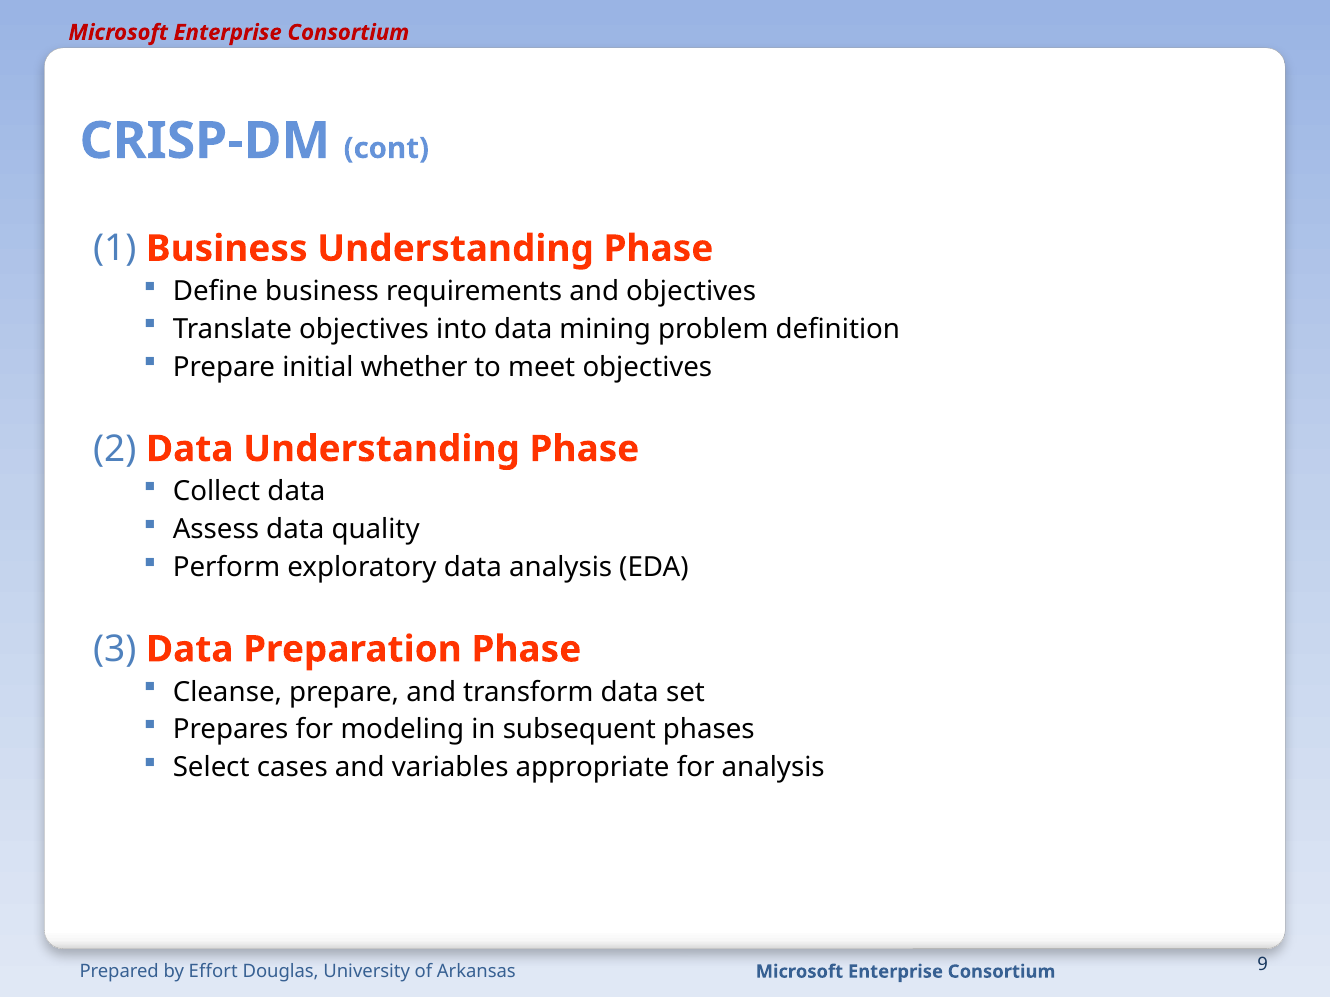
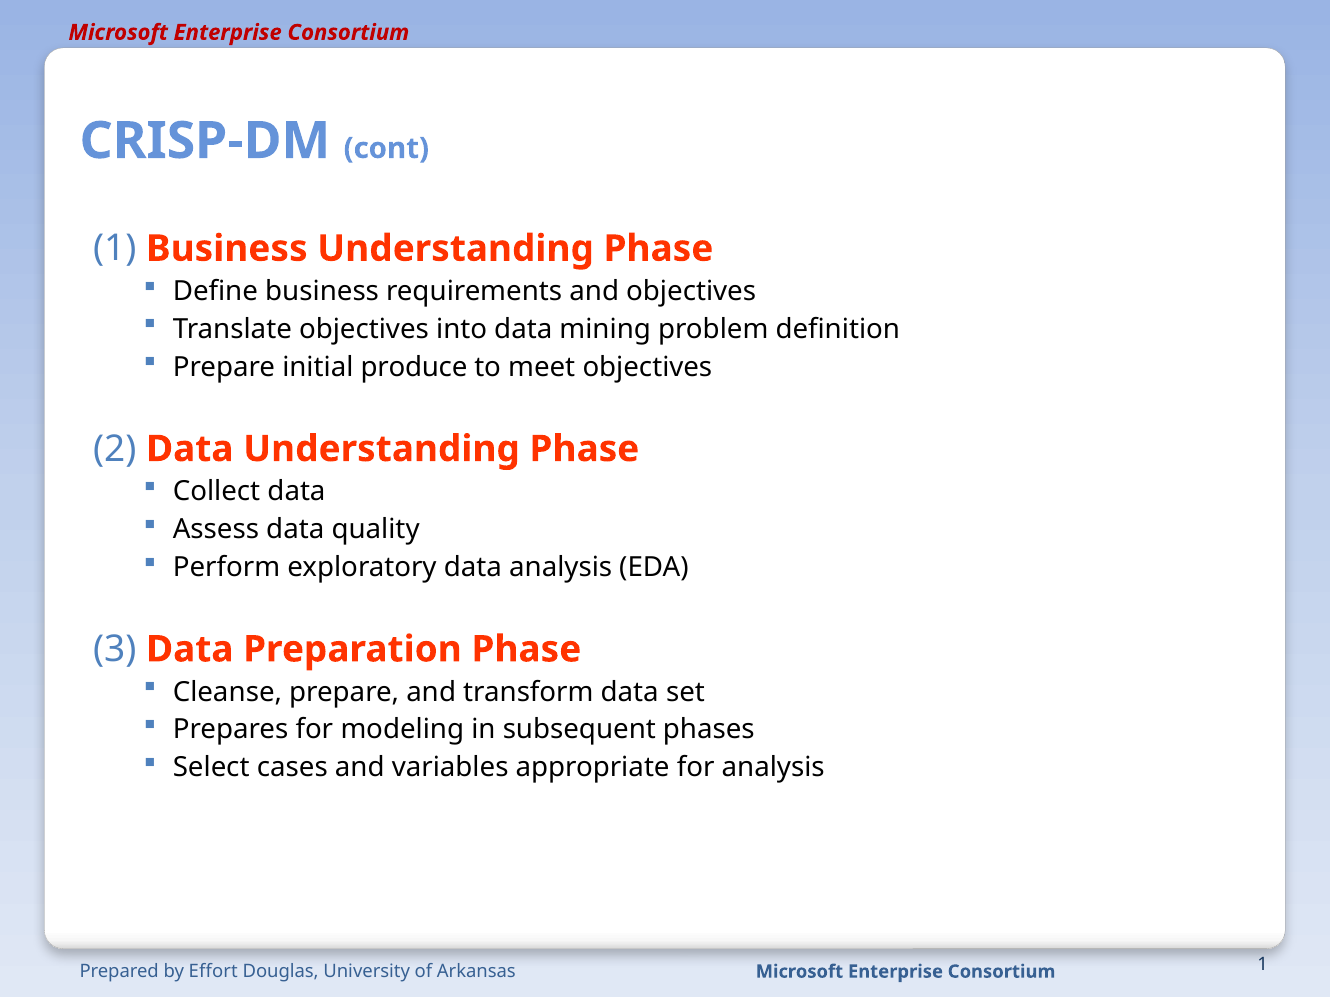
whether: whether -> produce
Arkansas 9: 9 -> 1
